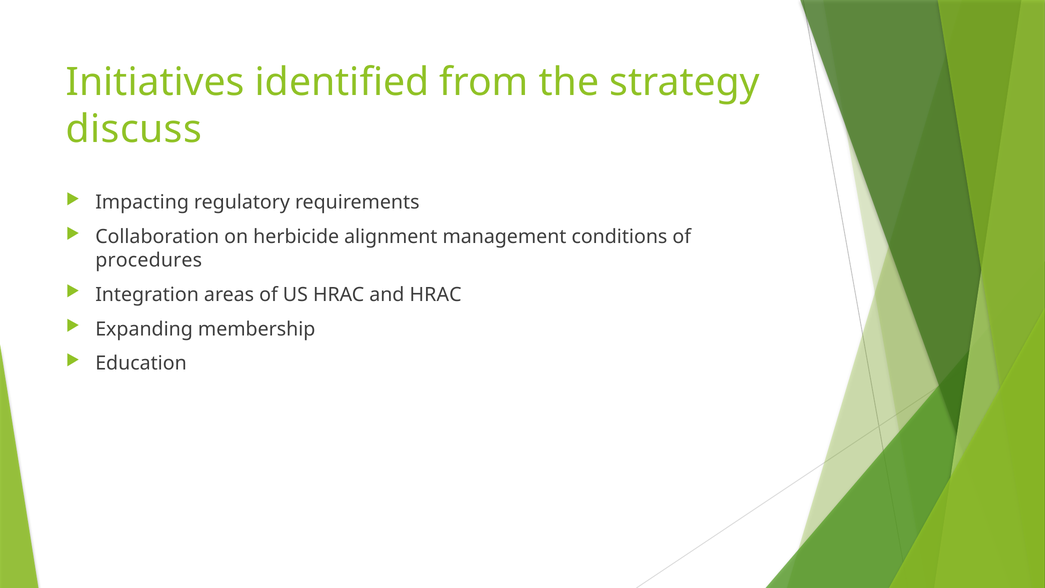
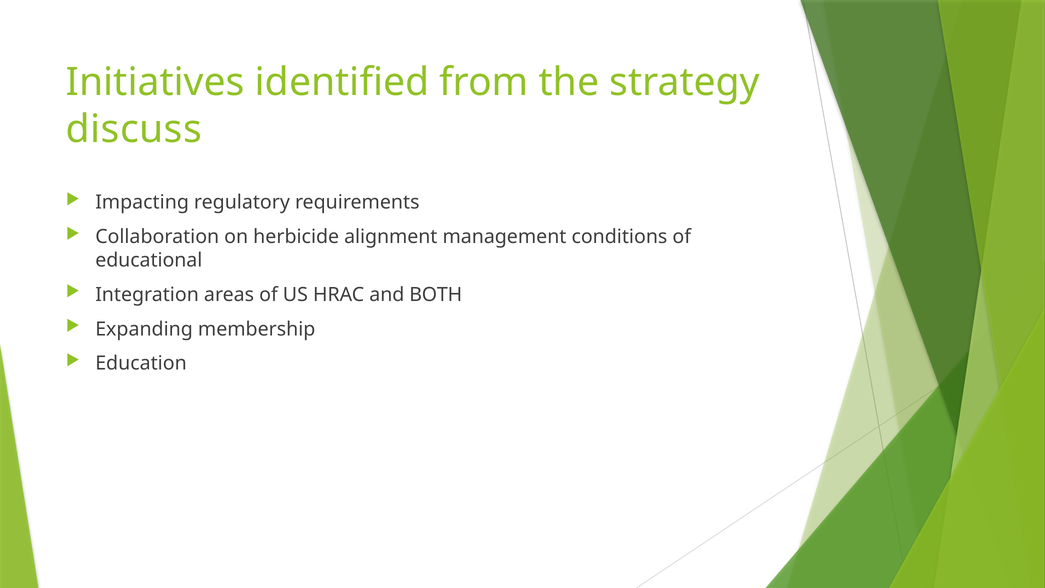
procedures: procedures -> educational
and HRAC: HRAC -> BOTH
